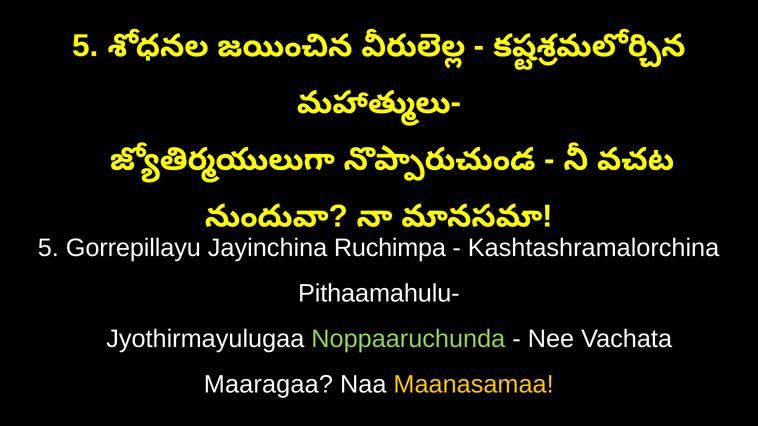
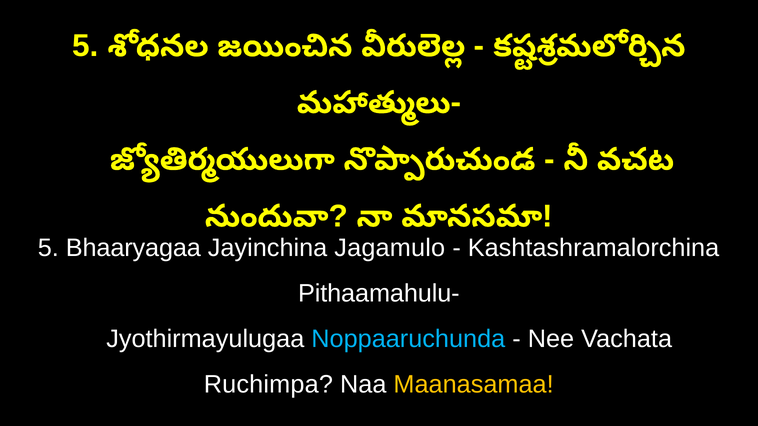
Gorrepillayu: Gorrepillayu -> Bhaaryagaa
Ruchimpa: Ruchimpa -> Jagamulo
Noppaaruchunda colour: light green -> light blue
Maaragaa: Maaragaa -> Ruchimpa
